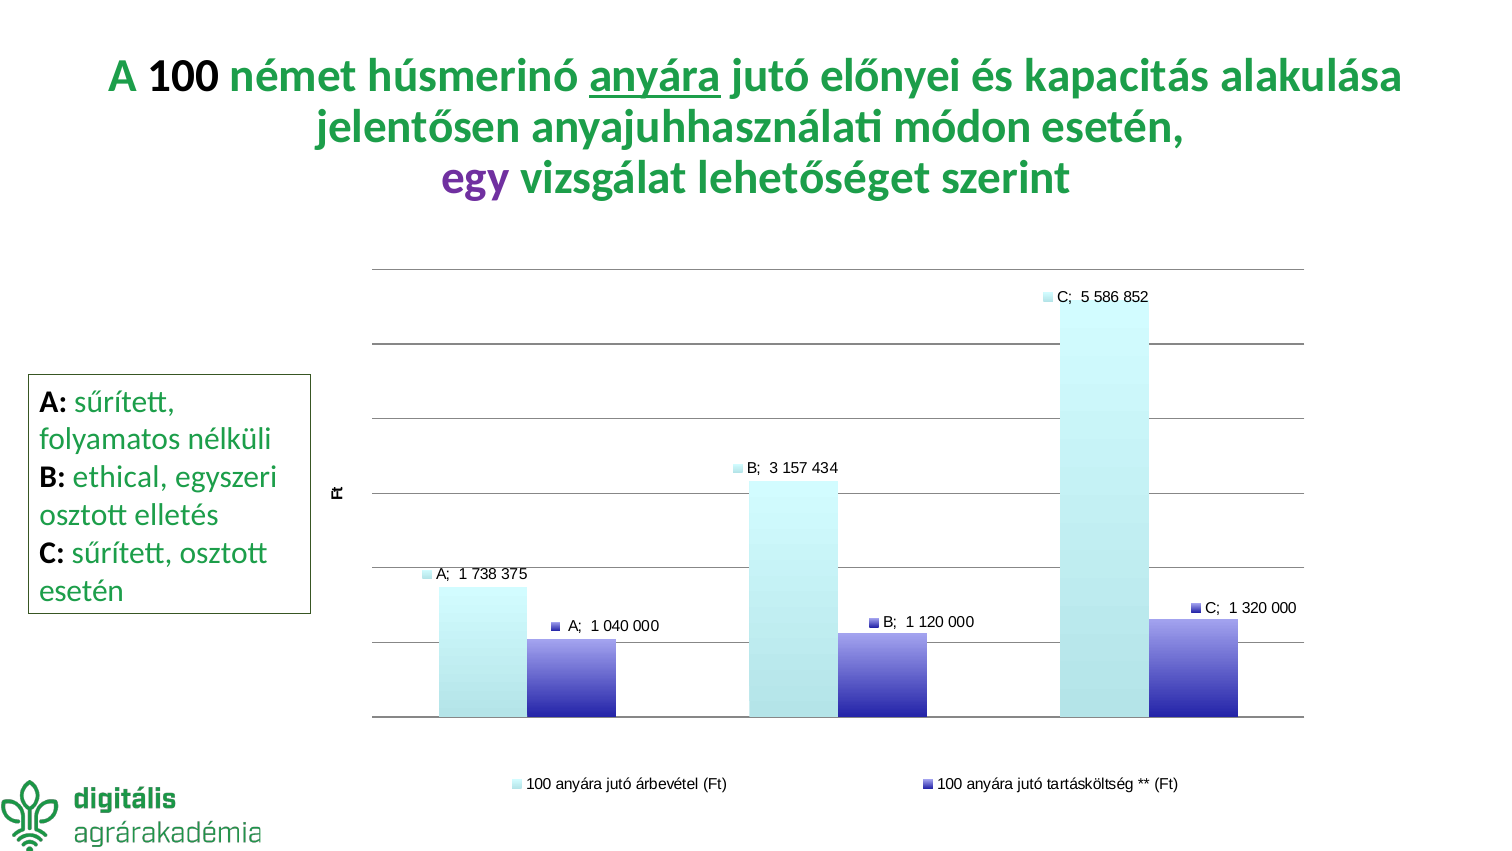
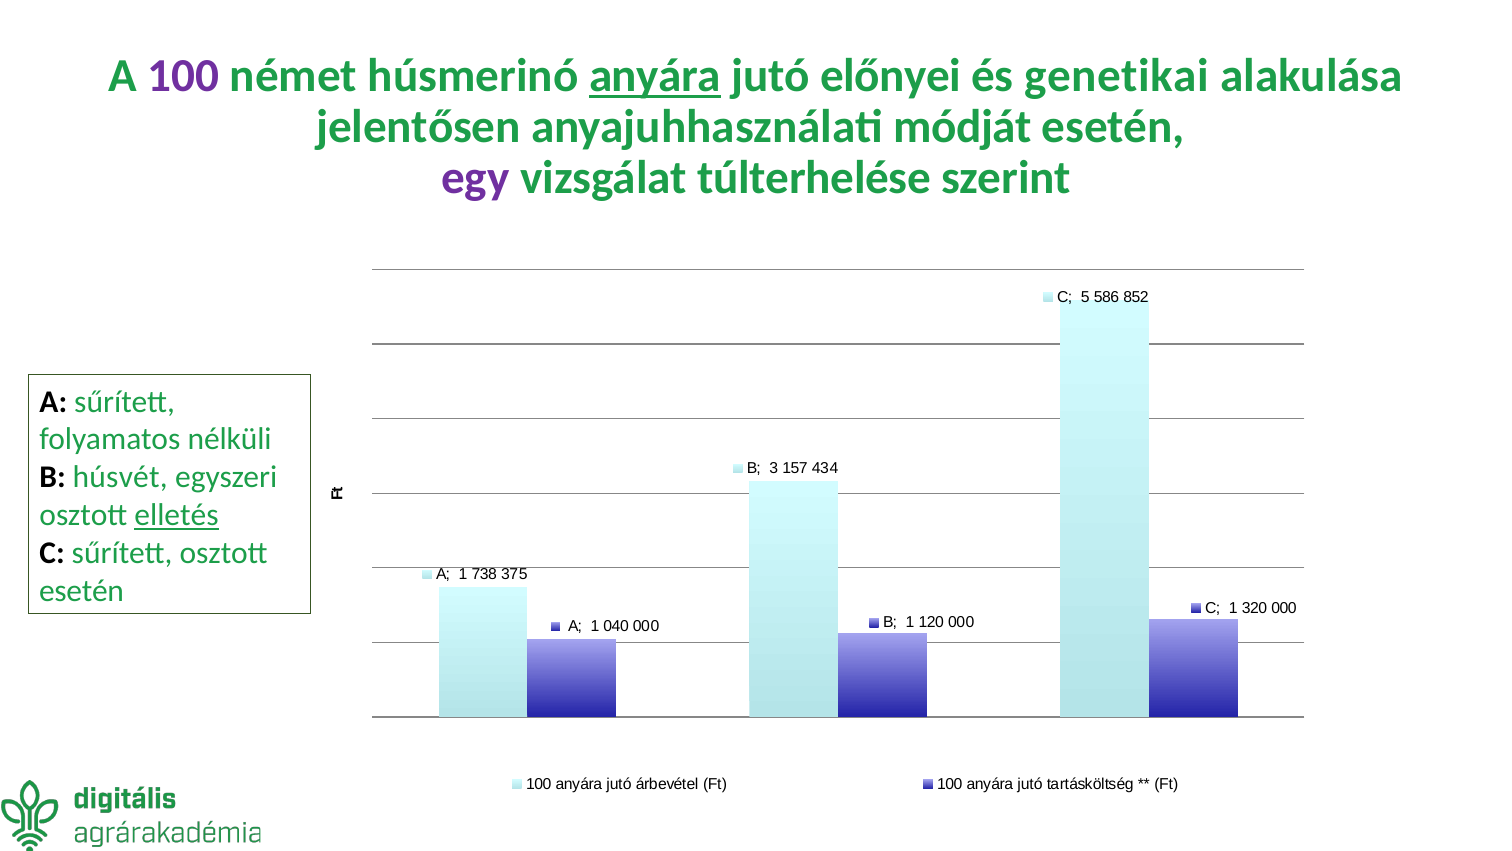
100 at (183, 76) colour: black -> purple
kapacitás: kapacitás -> genetikai
módon: módon -> módját
lehetőséget: lehetőséget -> túlterhelése
ethical: ethical -> húsvét
elletés underline: none -> present
